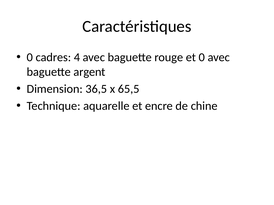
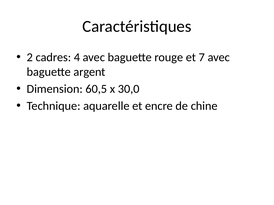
0 at (30, 57): 0 -> 2
et 0: 0 -> 7
36,5: 36,5 -> 60,5
65,5: 65,5 -> 30,0
